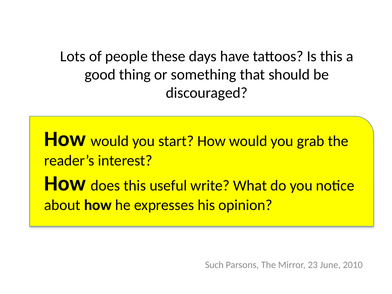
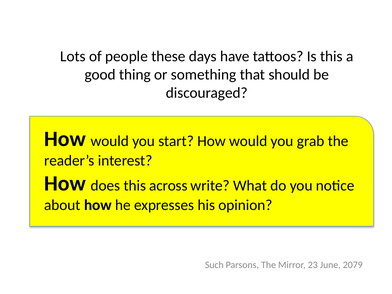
useful: useful -> across
2010: 2010 -> 2079
